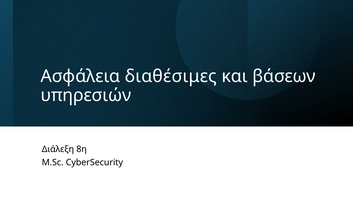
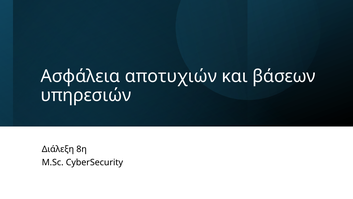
διαθέσιμες: διαθέσιμες -> αποτυχιών
